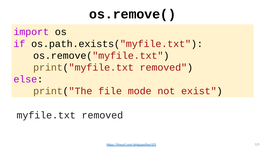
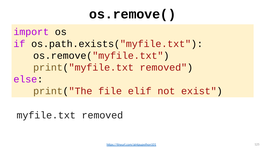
mode: mode -> elif
